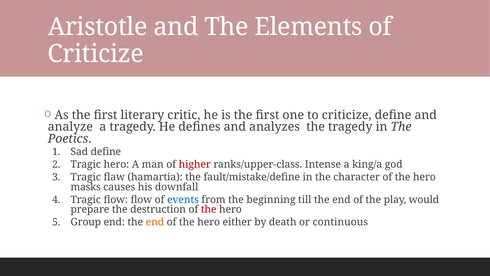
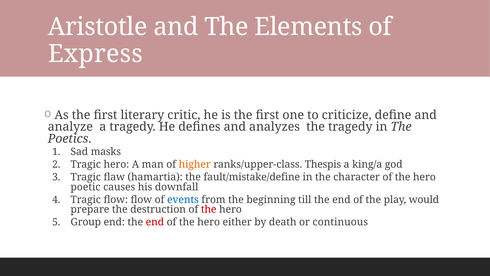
Criticize at (96, 54): Criticize -> Express
Sad define: define -> masks
higher colour: red -> orange
Intense: Intense -> Thespis
masks: masks -> poetic
end at (155, 222) colour: orange -> red
